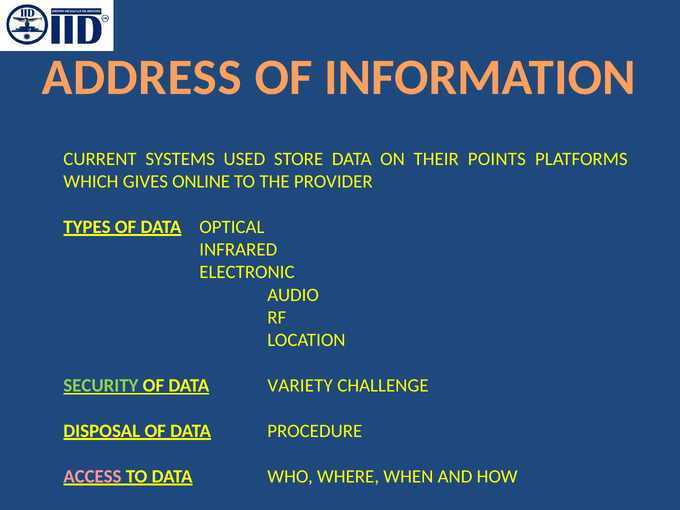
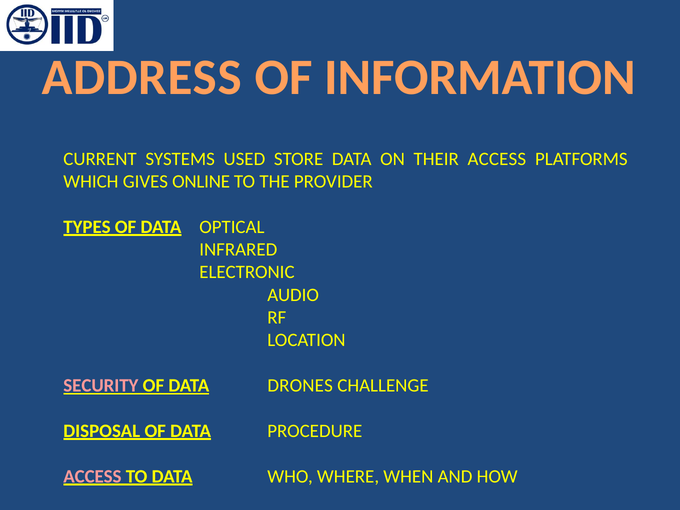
THEIR POINTS: POINTS -> ACCESS
SECURITY colour: light green -> pink
VARIETY: VARIETY -> DRONES
